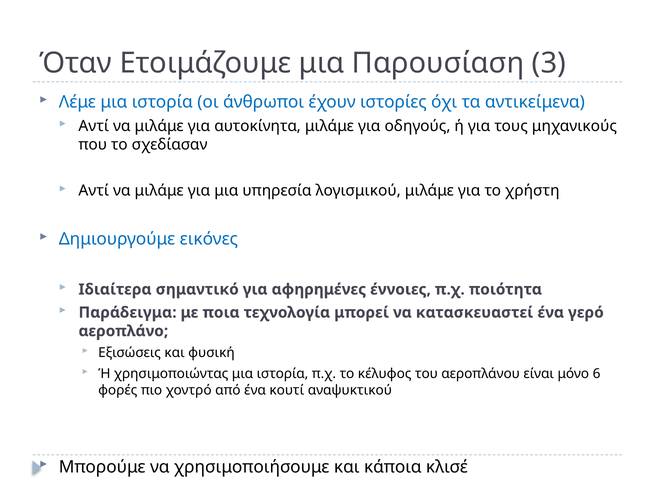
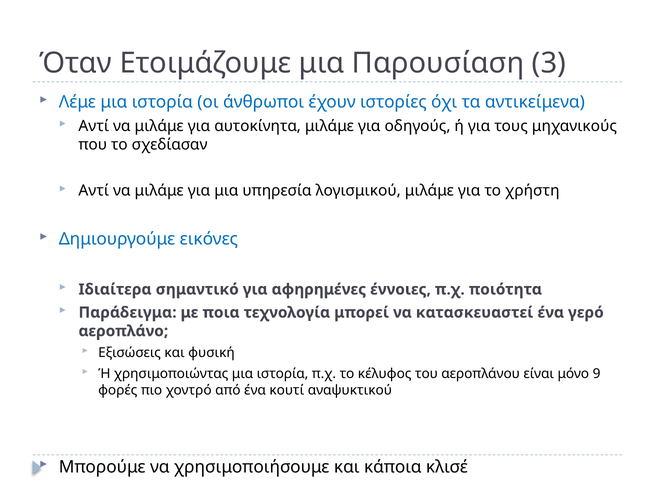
6: 6 -> 9
